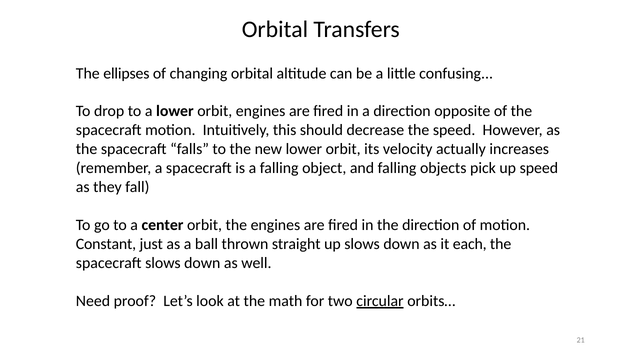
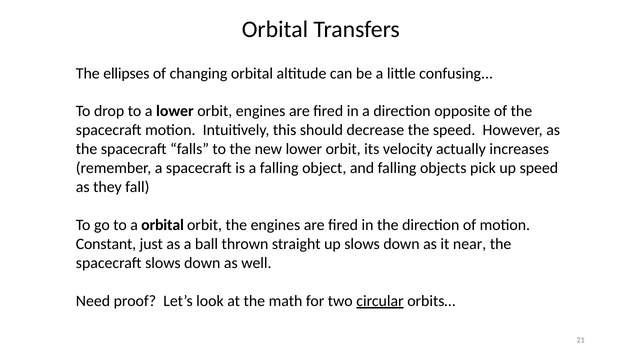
a center: center -> orbital
each: each -> near
